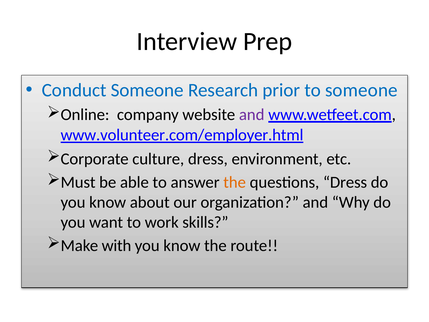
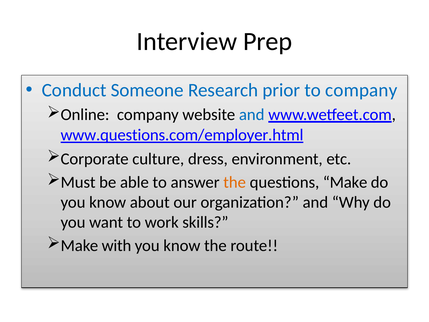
to someone: someone -> company
and at (252, 115) colour: purple -> blue
www.volunteer.com/employer.html: www.volunteer.com/employer.html -> www.questions.com/employer.html
questions Dress: Dress -> Make
